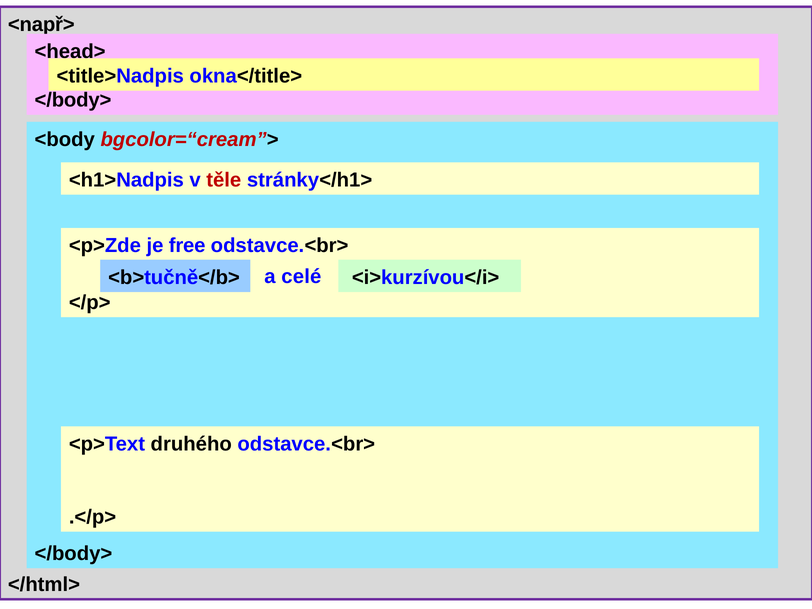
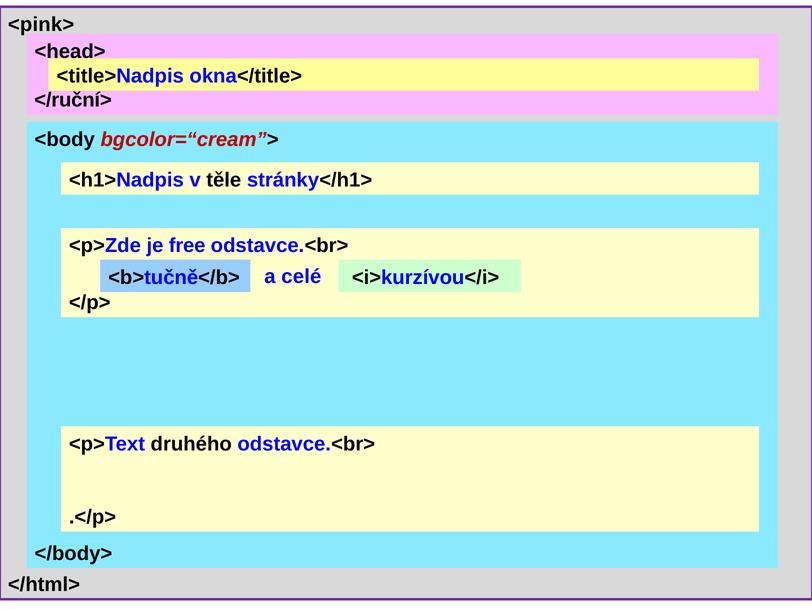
<např>: <např> -> <pink>
</body> at (73, 100): </body> -> </ruční>
těle colour: red -> black
